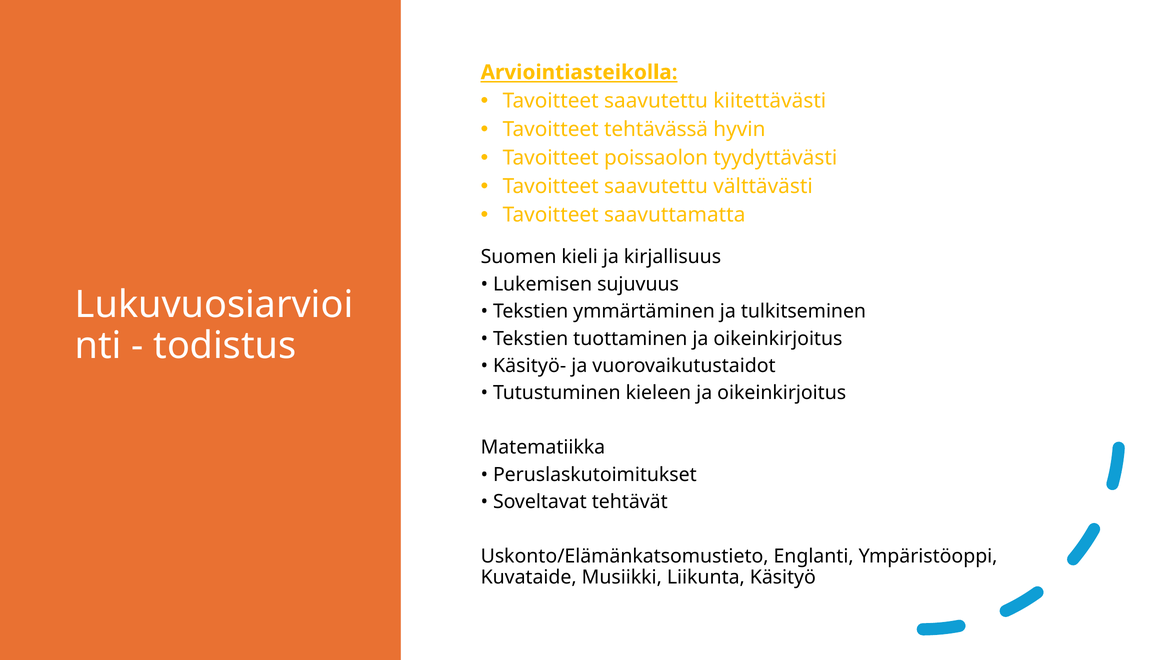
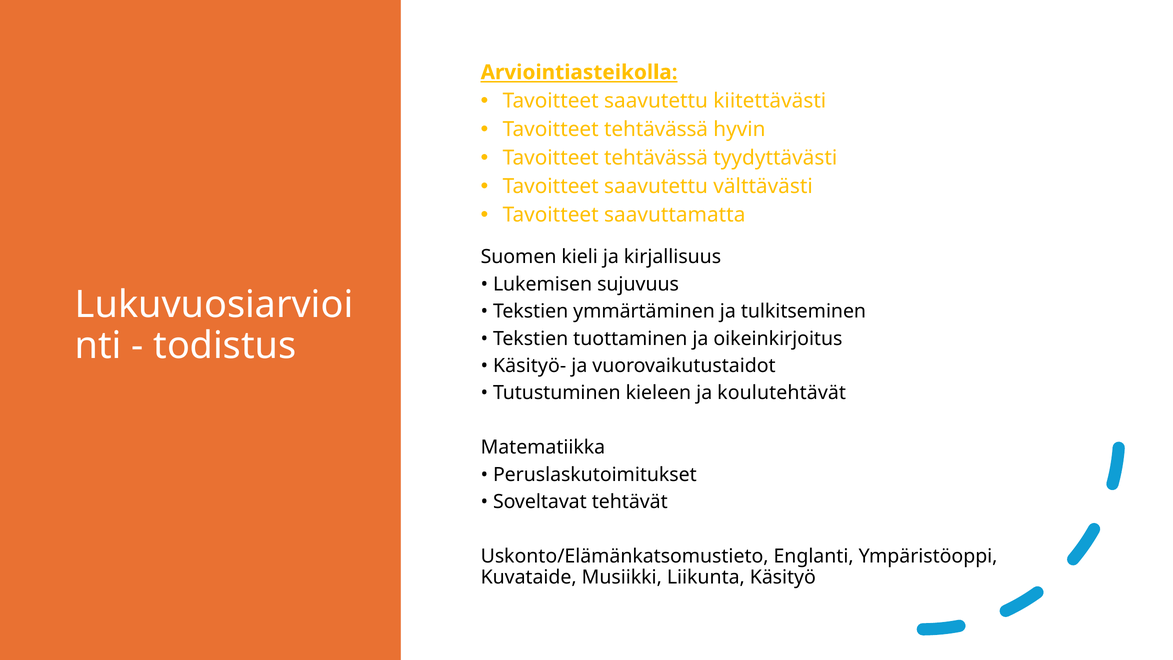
poissaolon at (656, 158): poissaolon -> tehtävässä
kieleen ja oikeinkirjoitus: oikeinkirjoitus -> koulutehtävät
